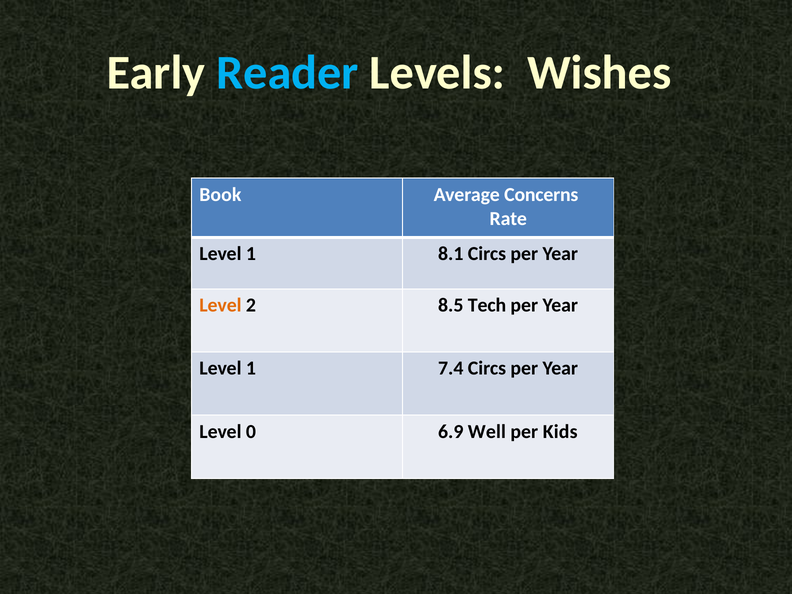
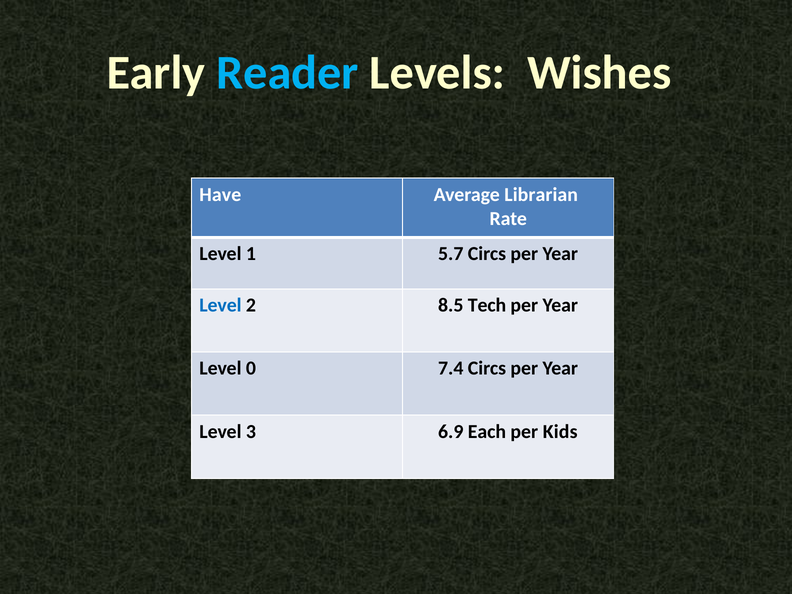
Book: Book -> Have
Concerns: Concerns -> Librarian
8.1: 8.1 -> 5.7
Level at (220, 305) colour: orange -> blue
1 at (251, 368): 1 -> 0
0: 0 -> 3
Well: Well -> Each
